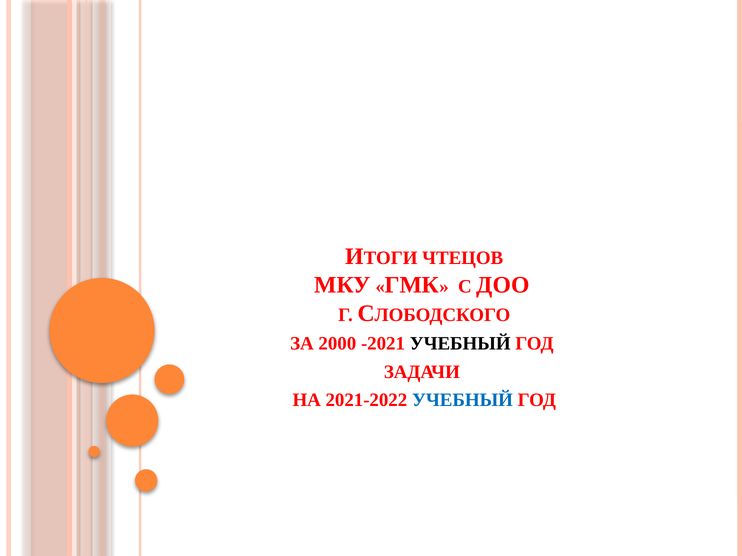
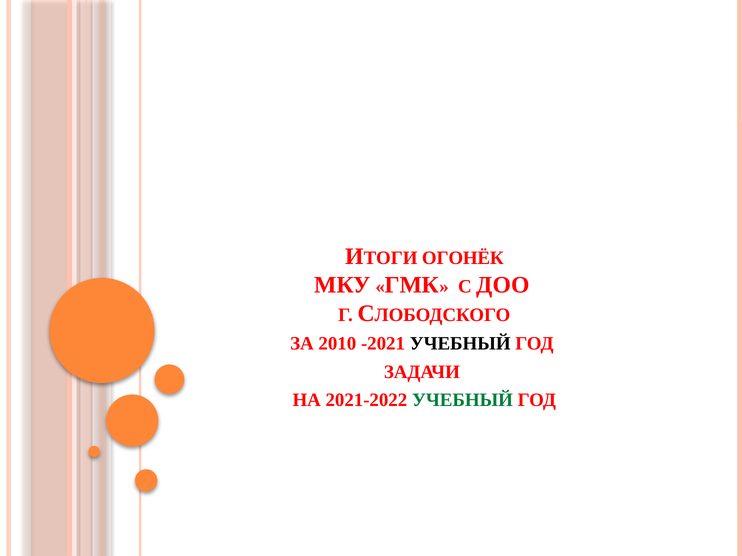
ЧТЕЦОВ: ЧТЕЦОВ -> ОГОНЁК
2000: 2000 -> 2010
УЧЕБНЫЙ at (463, 401) colour: blue -> green
